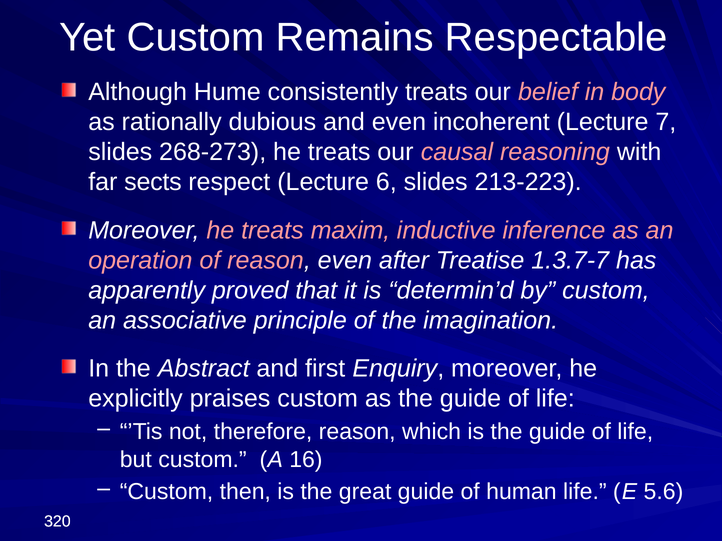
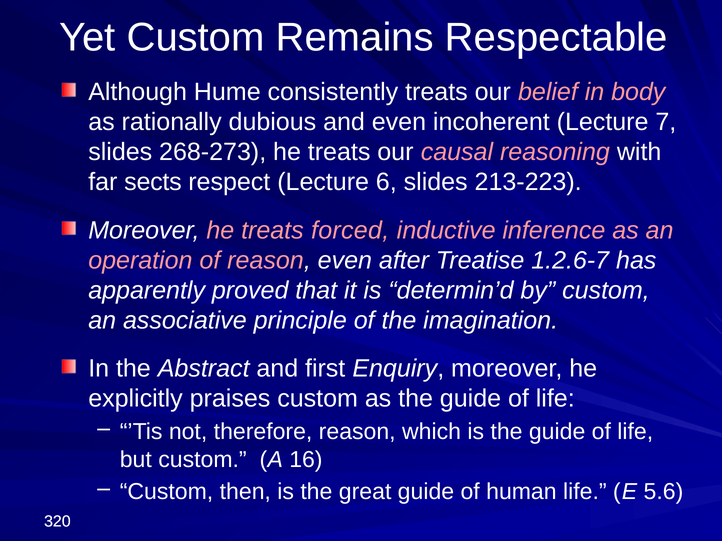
maxim: maxim -> forced
1.3.7-7: 1.3.7-7 -> 1.2.6-7
